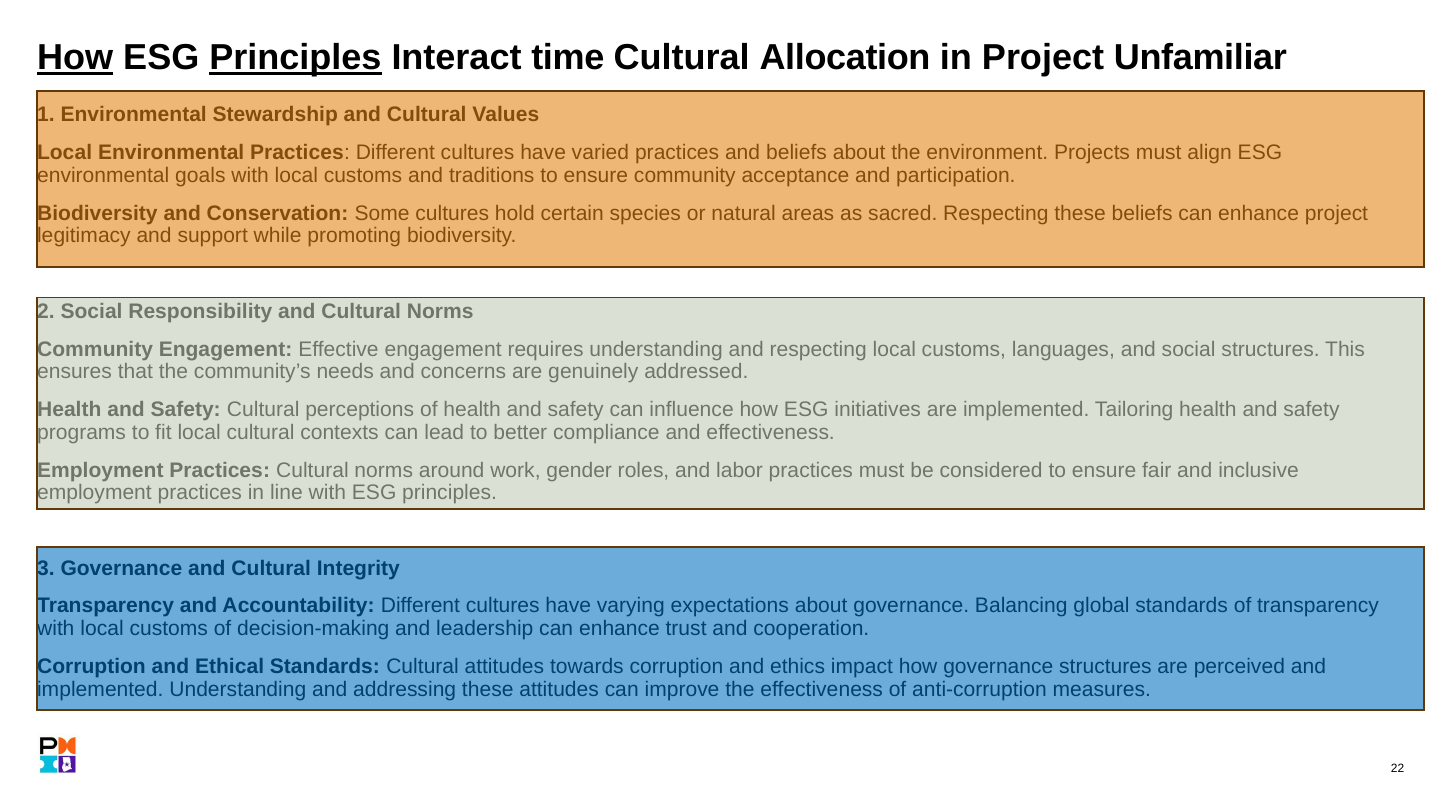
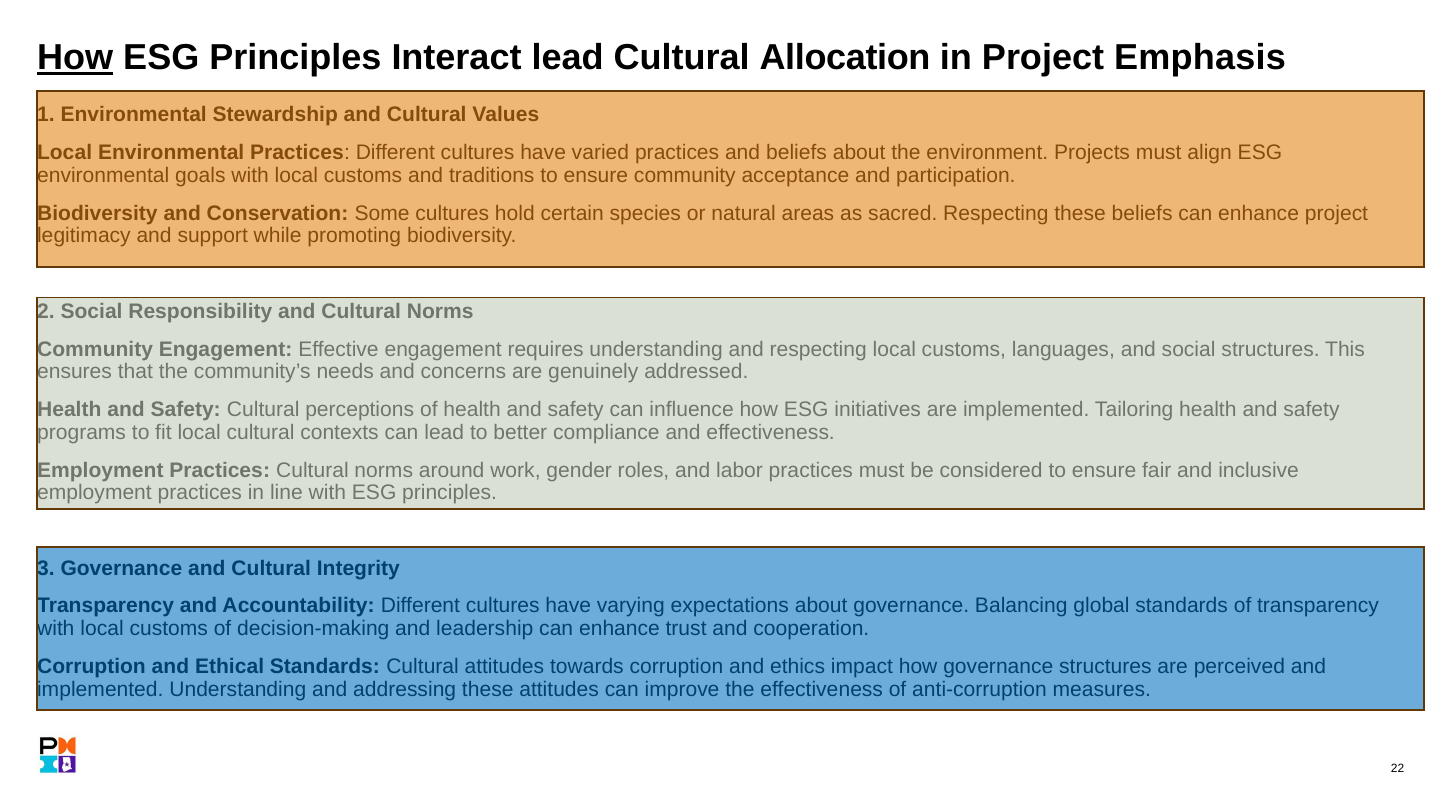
Principles at (295, 58) underline: present -> none
Interact time: time -> lead
Unfamiliar: Unfamiliar -> Emphasis
